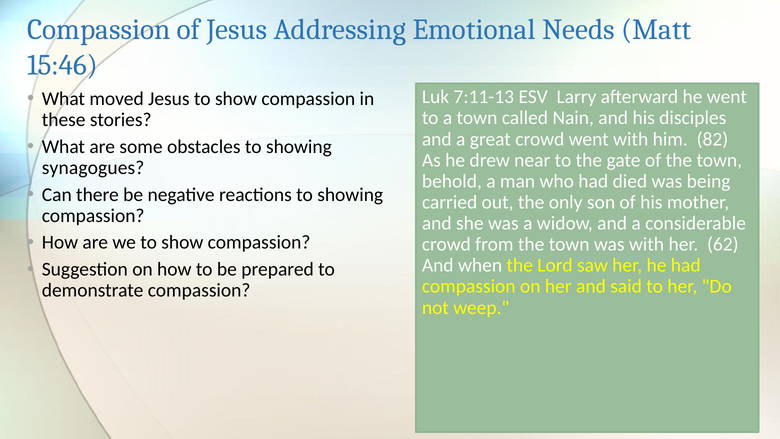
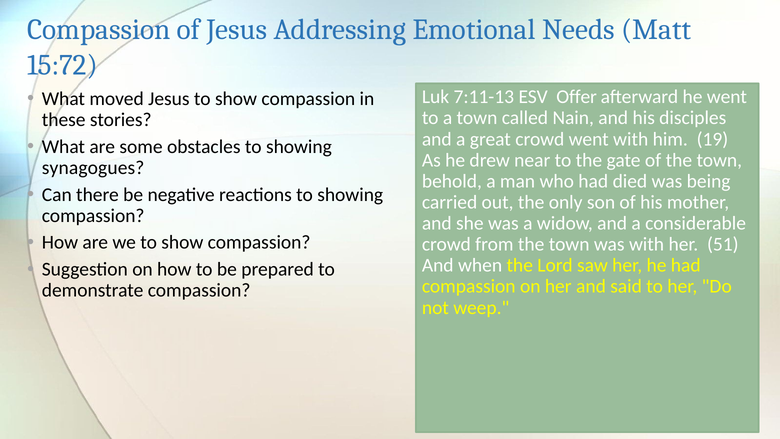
15:46: 15:46 -> 15:72
Larry: Larry -> Offer
82: 82 -> 19
62: 62 -> 51
